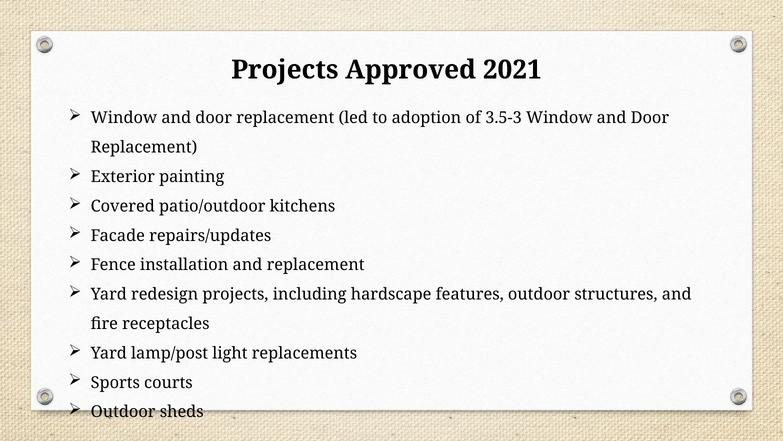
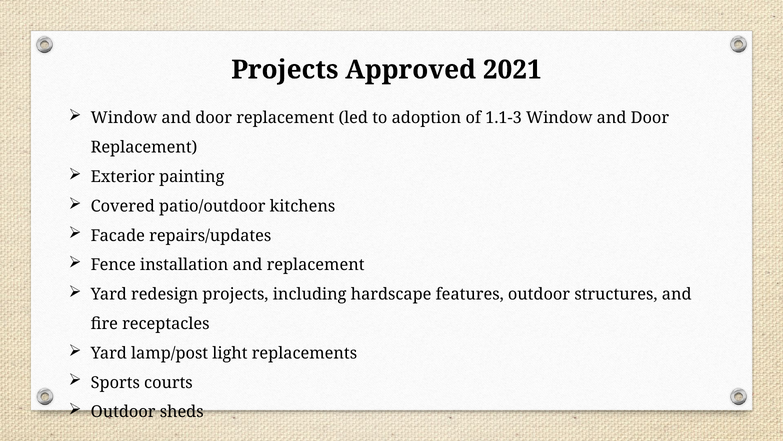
3.5-3: 3.5-3 -> 1.1-3
